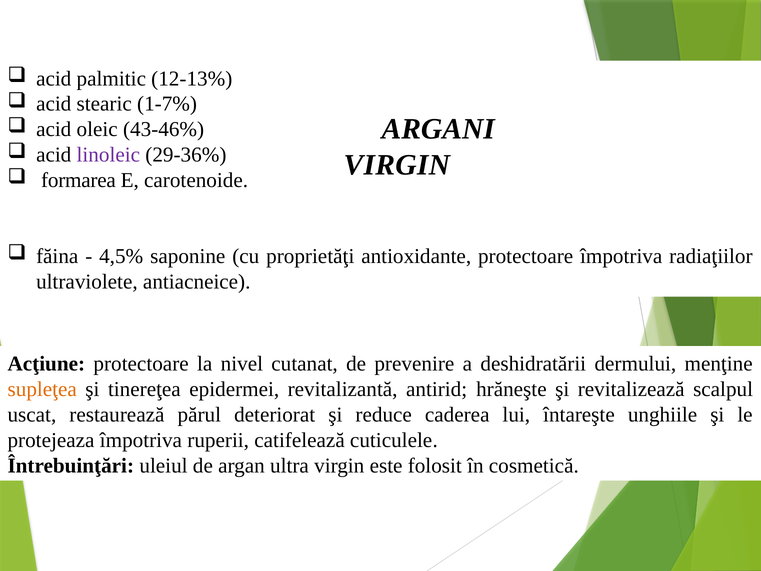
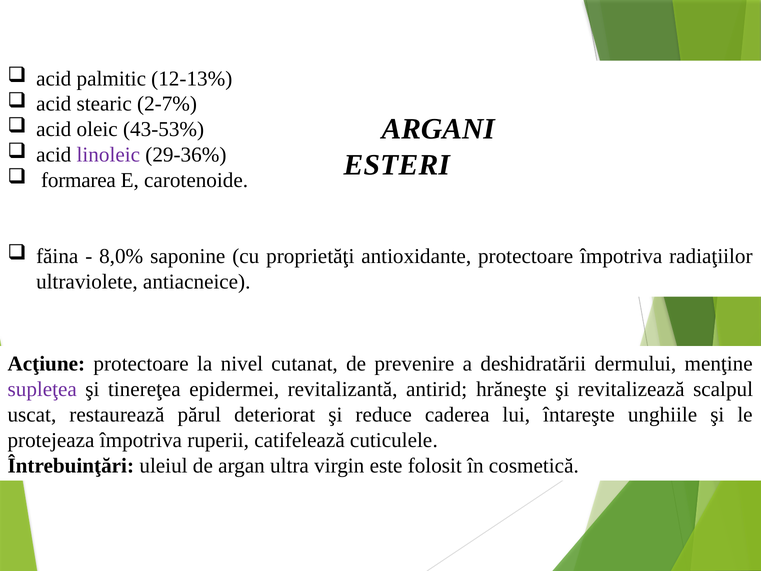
1-7%: 1-7% -> 2-7%
43-46%: 43-46% -> 43-53%
VIRGIN at (397, 165): VIRGIN -> ESTERI
4,5%: 4,5% -> 8,0%
supleţea colour: orange -> purple
